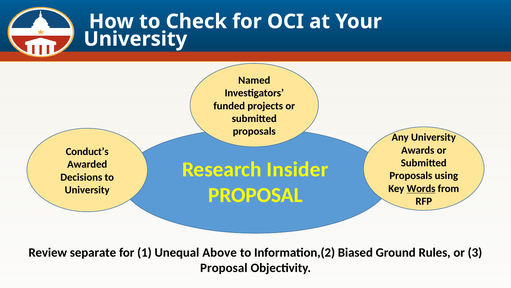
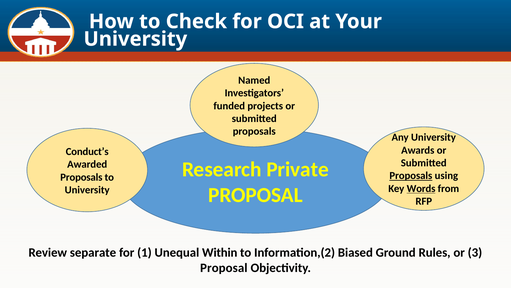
Insider: Insider -> Private
Proposals at (411, 175) underline: none -> present
Decisions at (81, 177): Decisions -> Proposals
Above: Above -> Within
